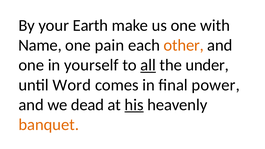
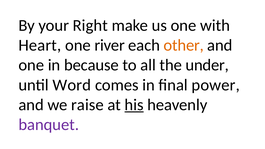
Earth: Earth -> Right
Name: Name -> Heart
pain: pain -> river
yourself: yourself -> because
all underline: present -> none
dead: dead -> raise
banquet colour: orange -> purple
